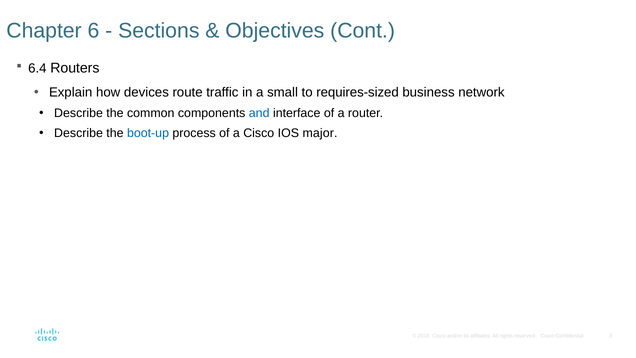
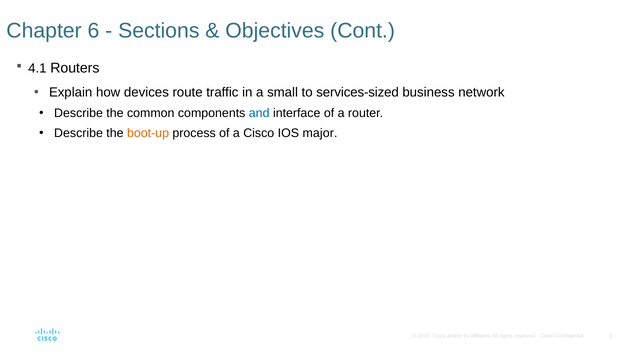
6.4: 6.4 -> 4.1
requires-sized: requires-sized -> services-sized
boot-up colour: blue -> orange
